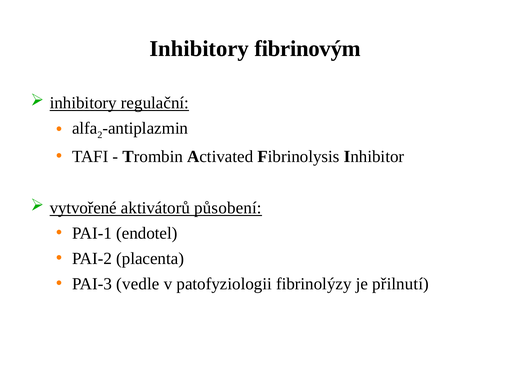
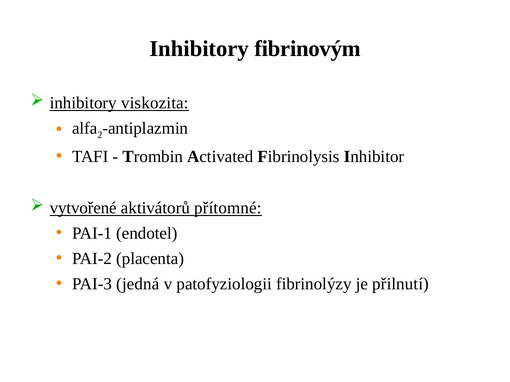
regulační: regulační -> viskozita
působení: působení -> přítomné
vedle: vedle -> jedná
